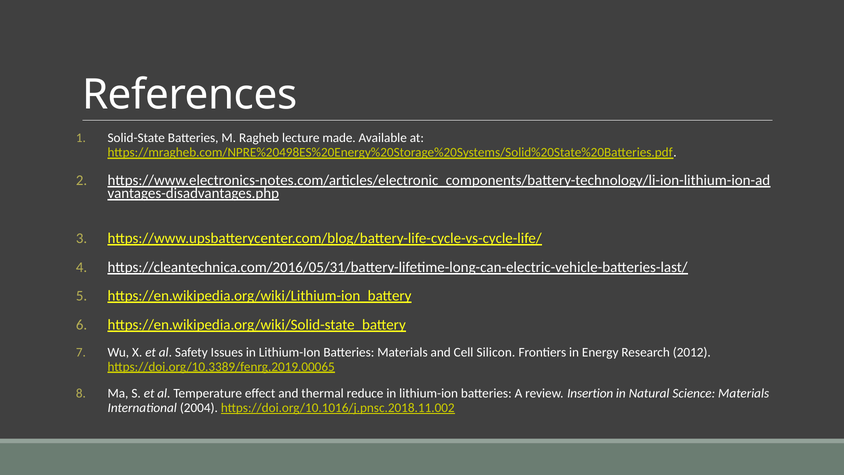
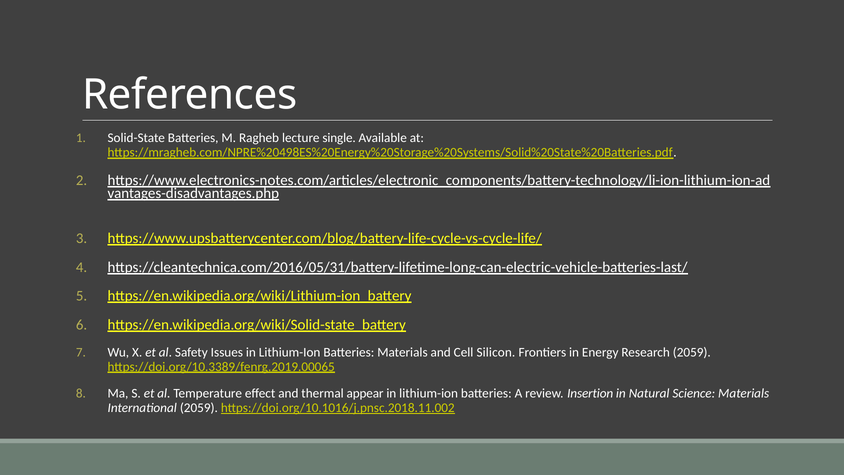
made: made -> single
Research 2012: 2012 -> 2059
reduce: reduce -> appear
International 2004: 2004 -> 2059
